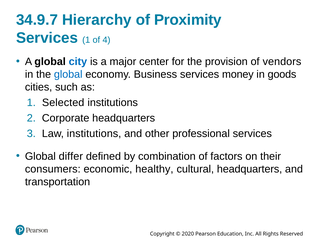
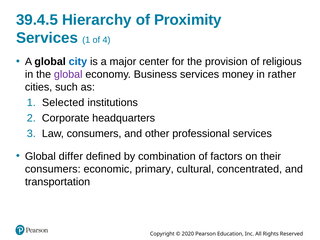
34.9.7: 34.9.7 -> 39.4.5
vendors: vendors -> religious
global at (68, 74) colour: blue -> purple
goods: goods -> rather
Law institutions: institutions -> consumers
healthy: healthy -> primary
cultural headquarters: headquarters -> concentrated
